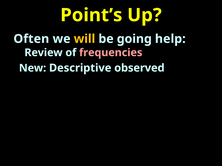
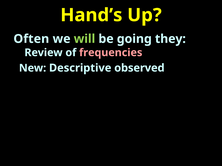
Point’s: Point’s -> Hand’s
will colour: yellow -> light green
help: help -> they
